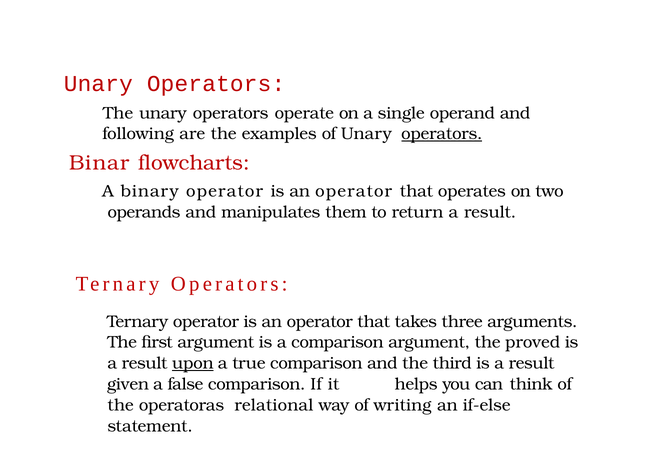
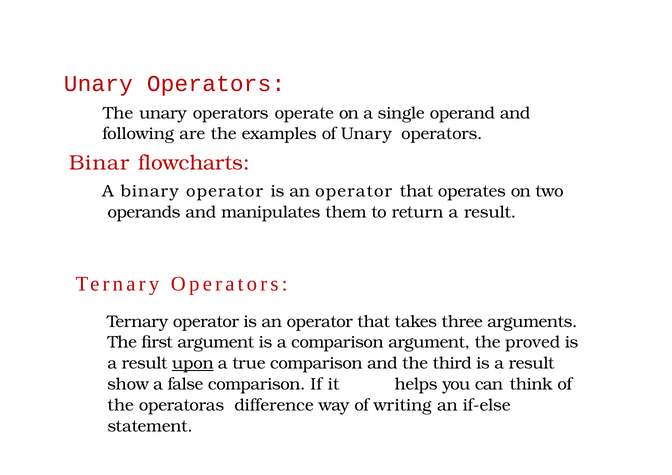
operators at (442, 134) underline: present -> none
given: given -> show
relational: relational -> difference
